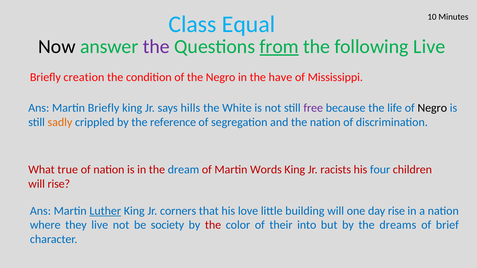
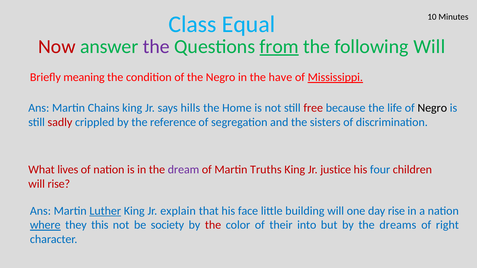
Now colour: black -> red
following Live: Live -> Will
creation: creation -> meaning
Mississippi underline: none -> present
Martin Briefly: Briefly -> Chains
White: White -> Home
free colour: purple -> red
sadly colour: orange -> red
the nation: nation -> sisters
true: true -> lives
dream colour: blue -> purple
Words: Words -> Truths
racists: racists -> justice
corners: corners -> explain
love: love -> face
where underline: none -> present
they live: live -> this
brief: brief -> right
